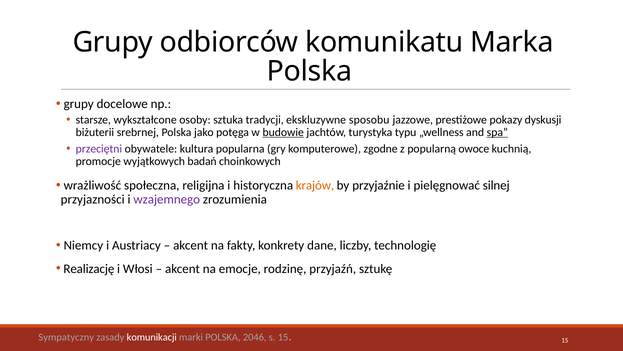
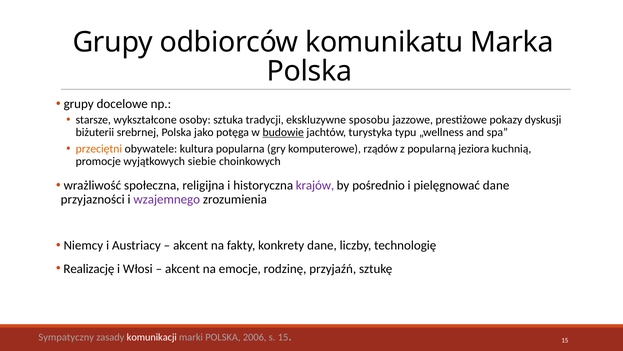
spa underline: present -> none
przeciętni colour: purple -> orange
zgodne: zgodne -> rządów
owoce: owoce -> jeziora
badań: badań -> siebie
krajów colour: orange -> purple
przyjaźnie: przyjaźnie -> pośrednio
pielęgnować silnej: silnej -> dane
2046: 2046 -> 2006
